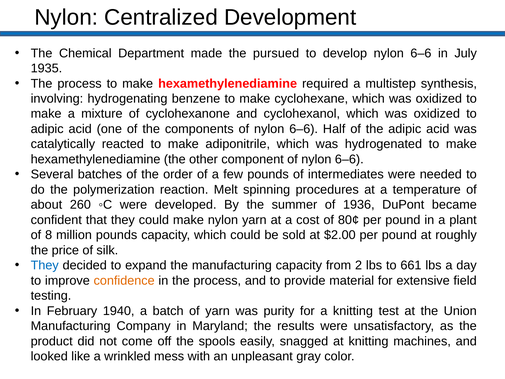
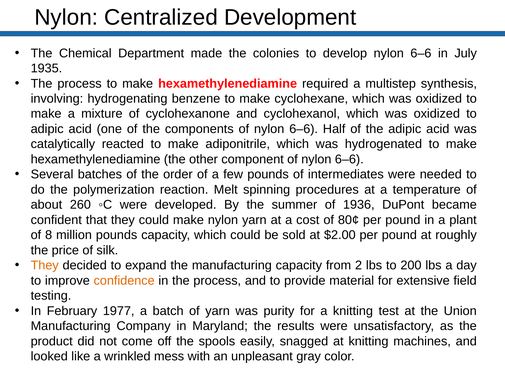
pursued: pursued -> colonies
They at (45, 265) colour: blue -> orange
661: 661 -> 200
1940: 1940 -> 1977
